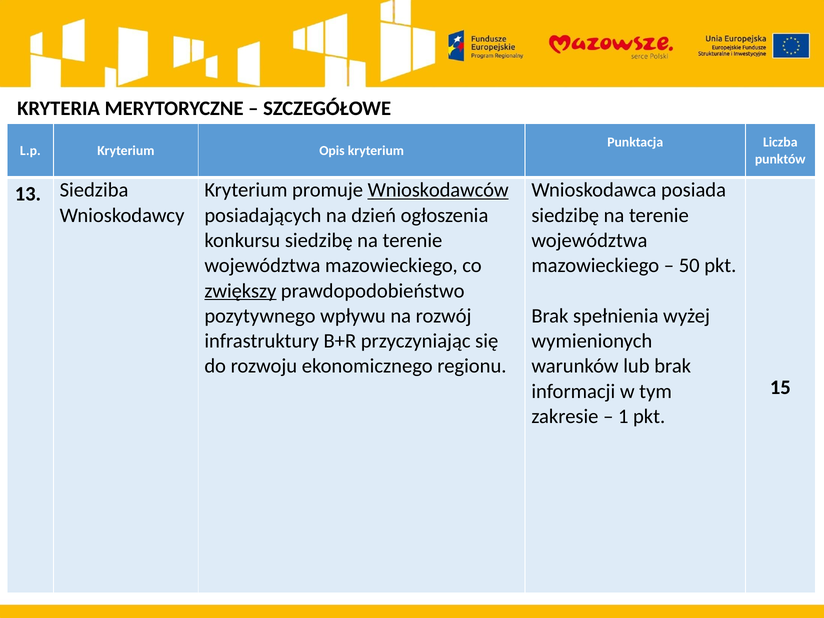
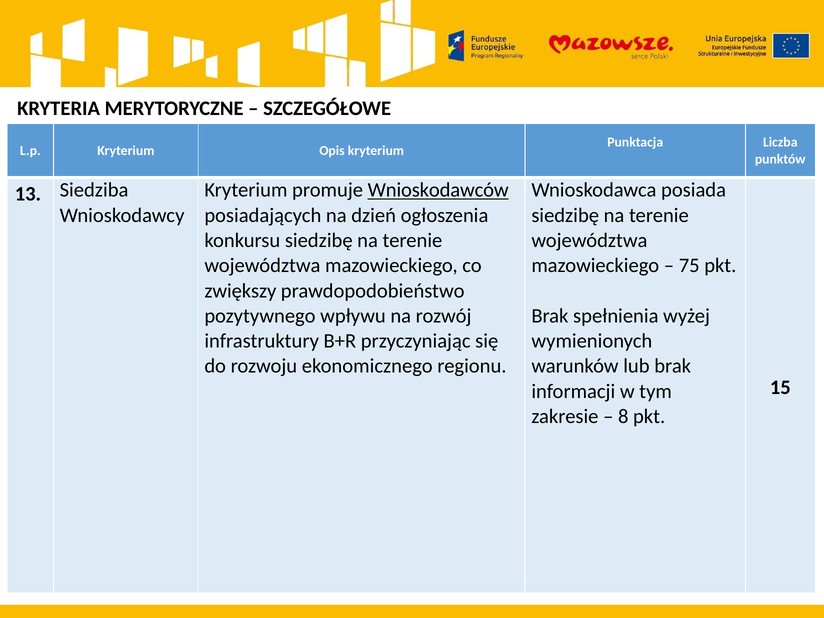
50: 50 -> 75
zwiększy underline: present -> none
1: 1 -> 8
